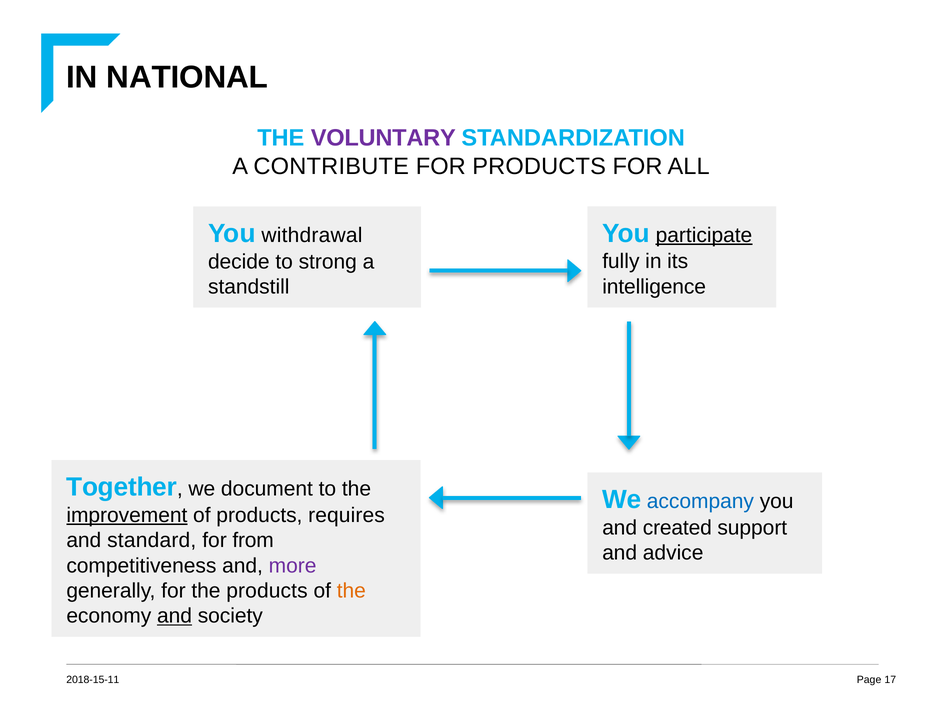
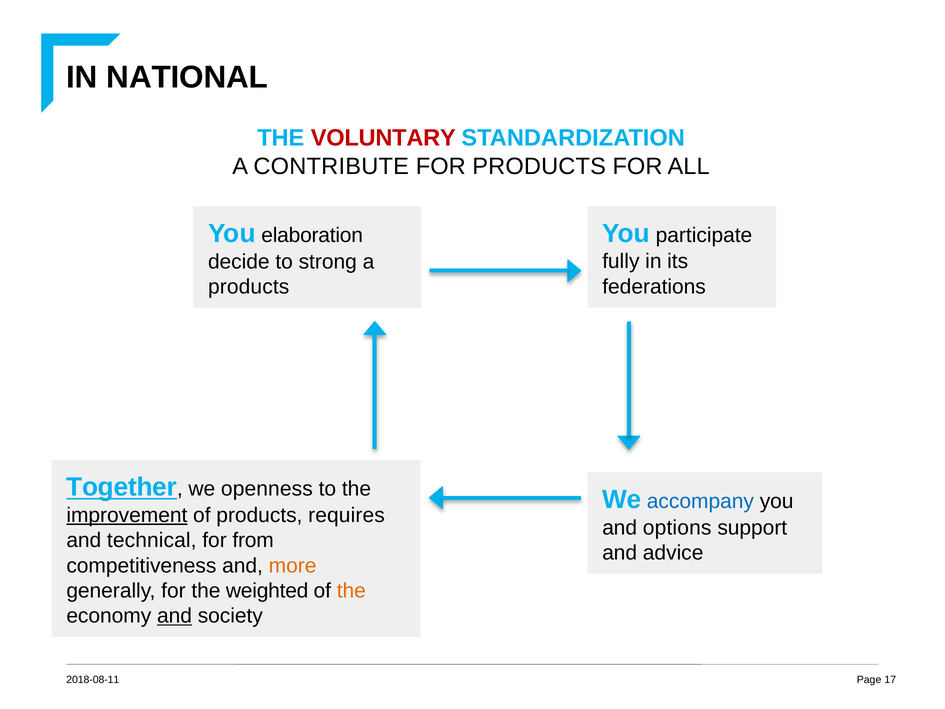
VOLUNTARY colour: purple -> red
participate underline: present -> none
withdrawal: withdrawal -> elaboration
intelligence: intelligence -> federations
standstill at (249, 287): standstill -> products
Together underline: none -> present
document: document -> openness
created: created -> options
standard: standard -> technical
more colour: purple -> orange
the products: products -> weighted
2018-15-11: 2018-15-11 -> 2018-08-11
